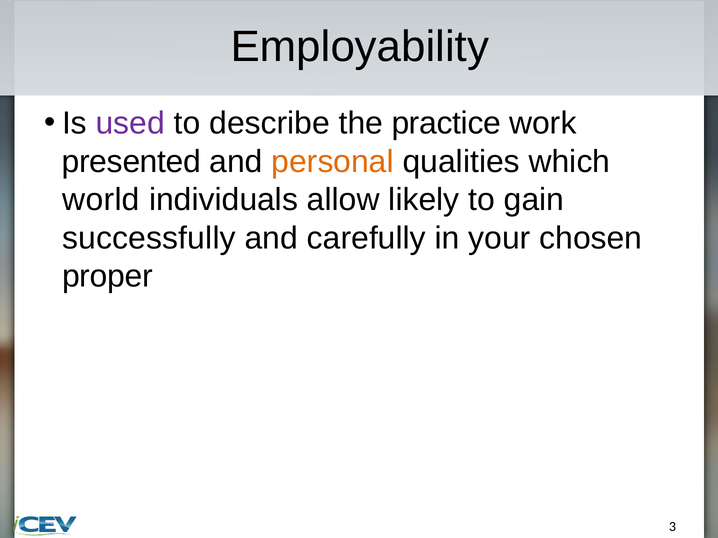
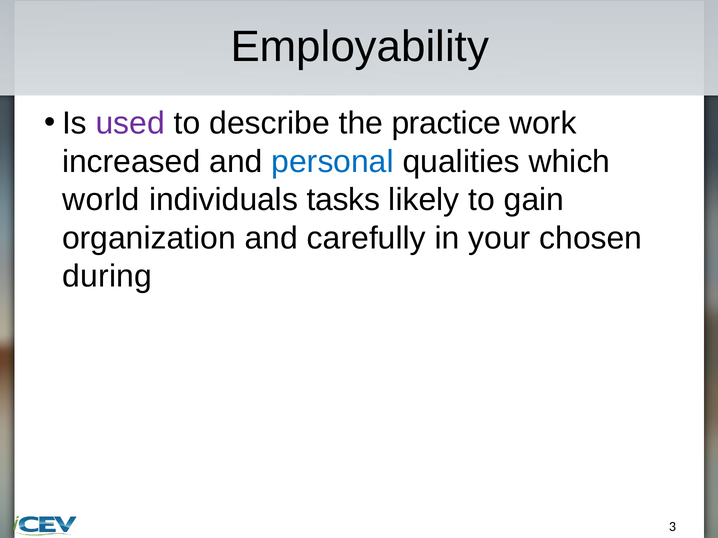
presented: presented -> increased
personal colour: orange -> blue
allow: allow -> tasks
successfully: successfully -> organization
proper: proper -> during
